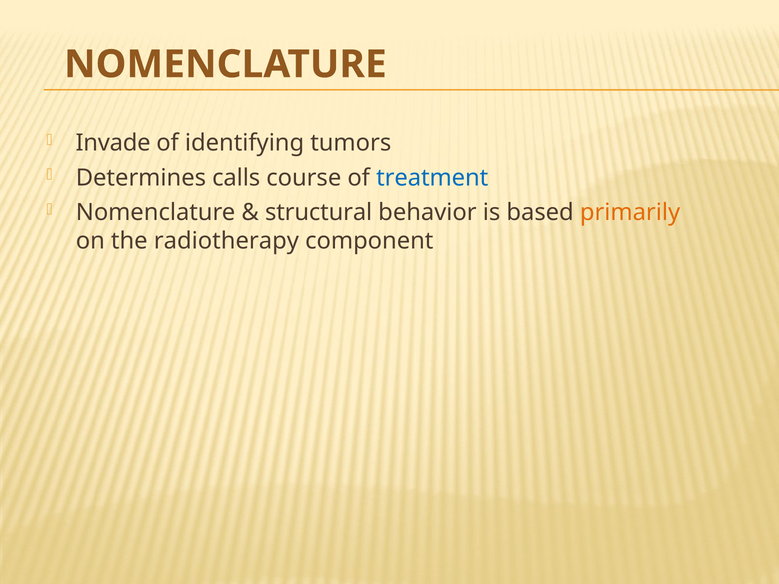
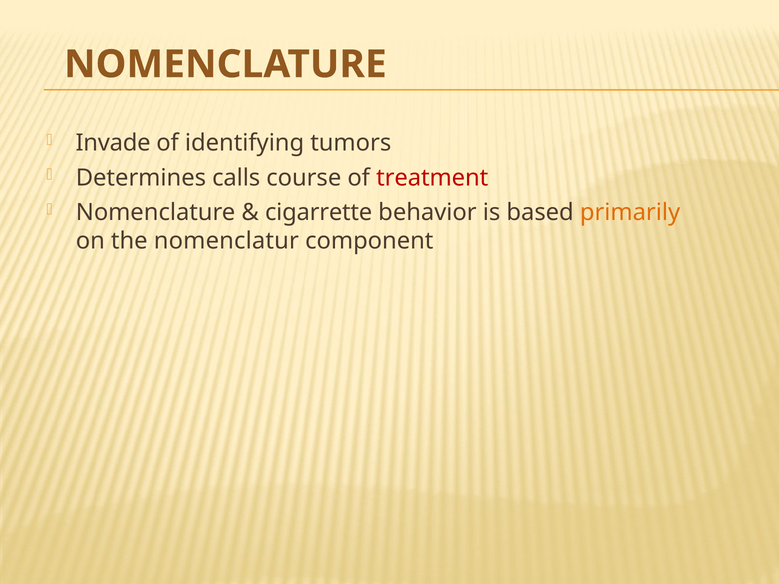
treatment colour: blue -> red
structural: structural -> cigarrette
radiotherapy: radiotherapy -> nomenclatur
